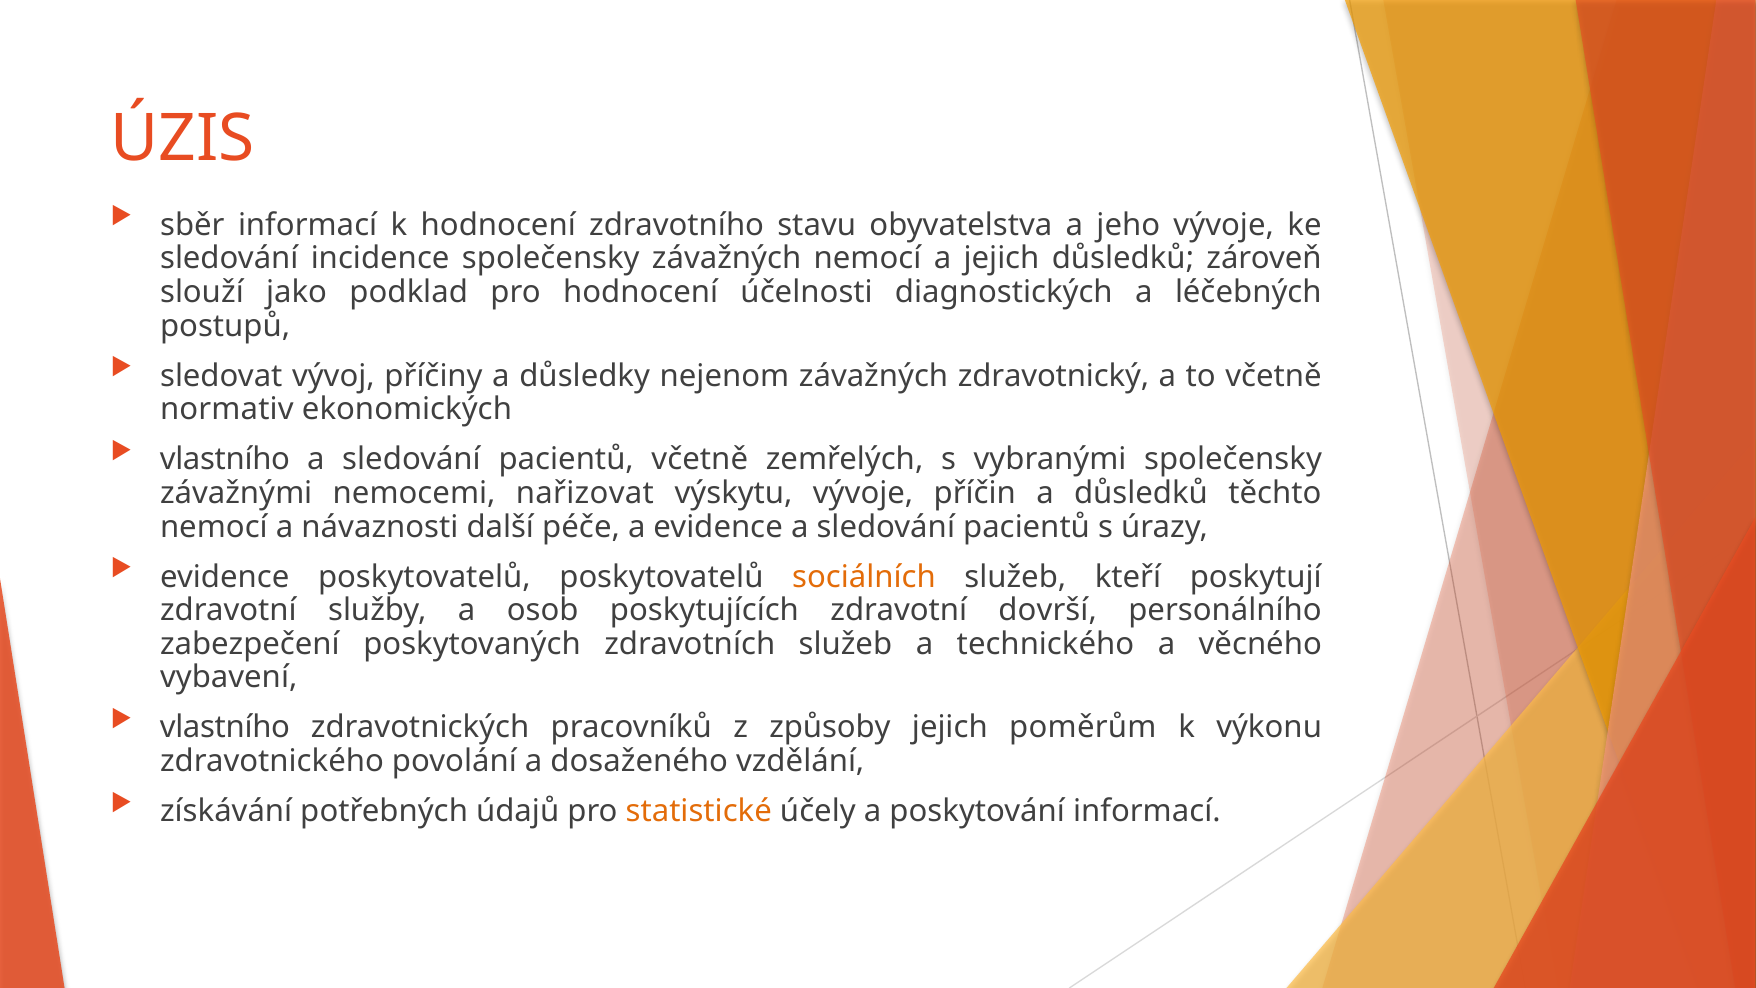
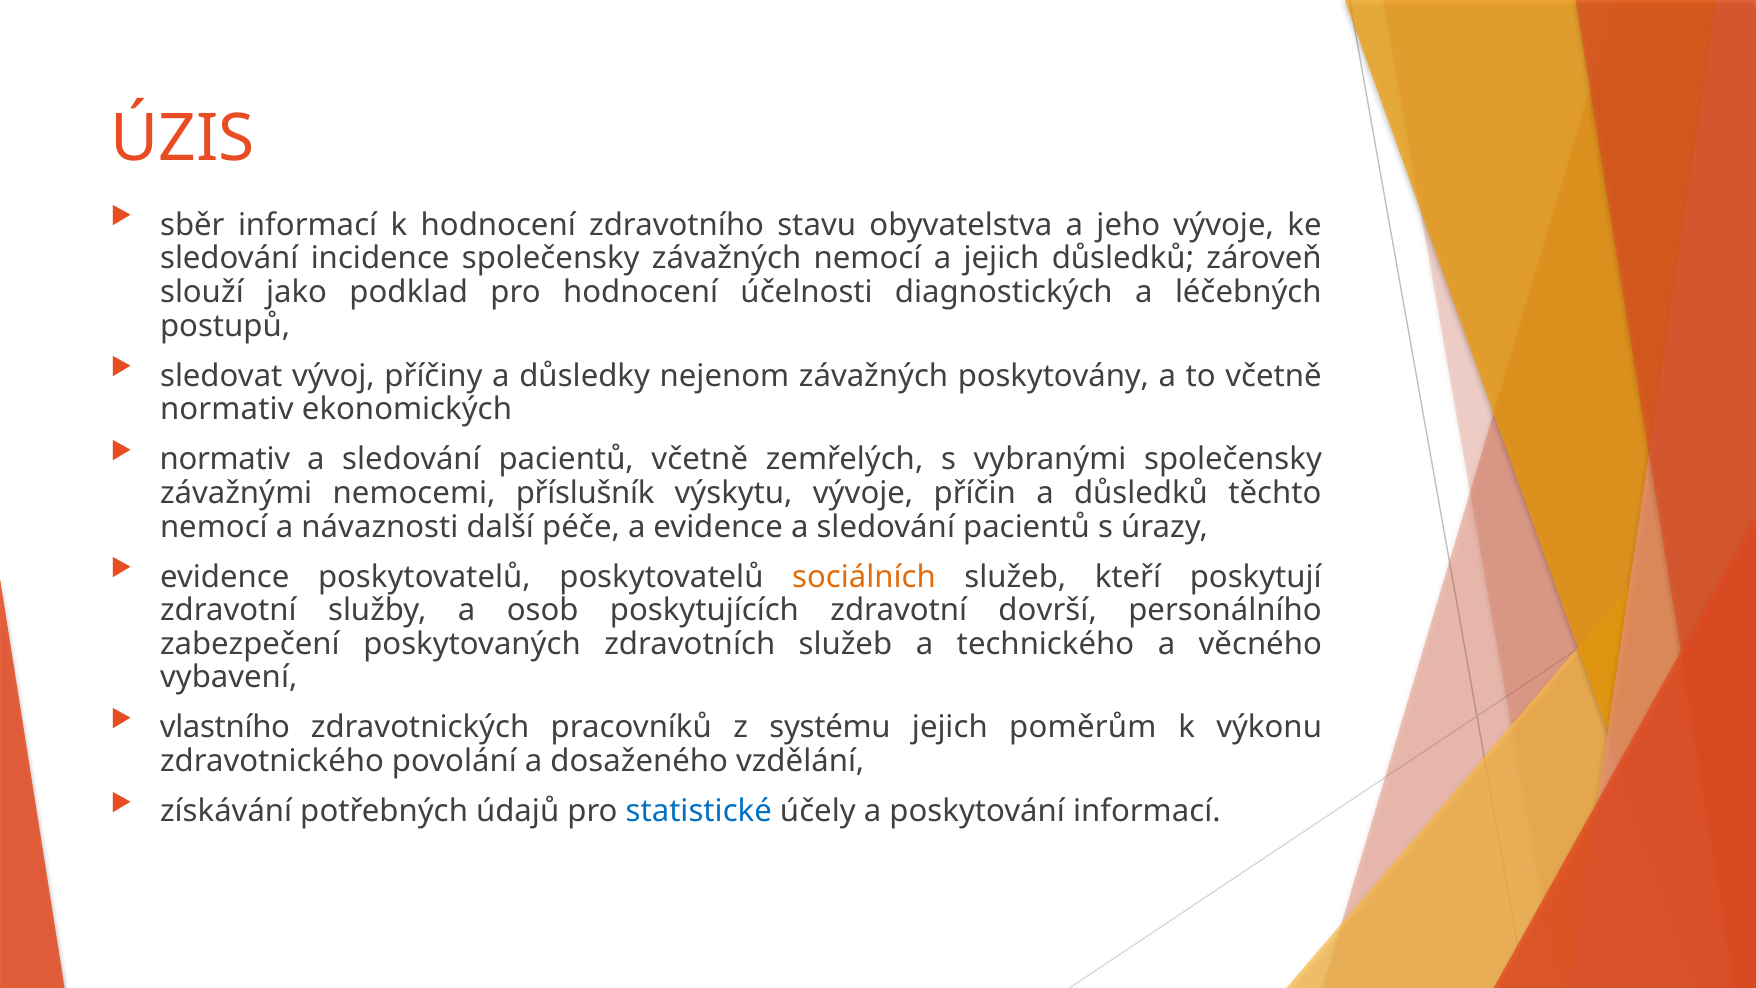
zdravotnický: zdravotnický -> poskytovány
vlastního at (225, 459): vlastního -> normativ
nařizovat: nařizovat -> příslušník
způsoby: způsoby -> systému
statistické colour: orange -> blue
